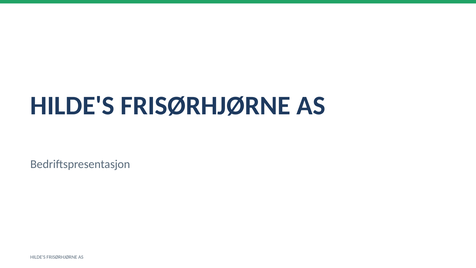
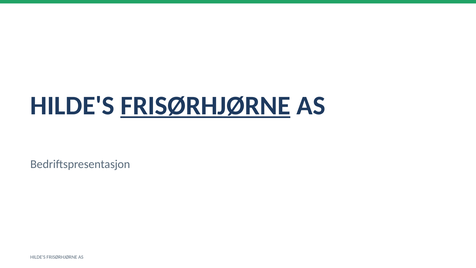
FRISØRHJØRNE at (205, 106) underline: none -> present
